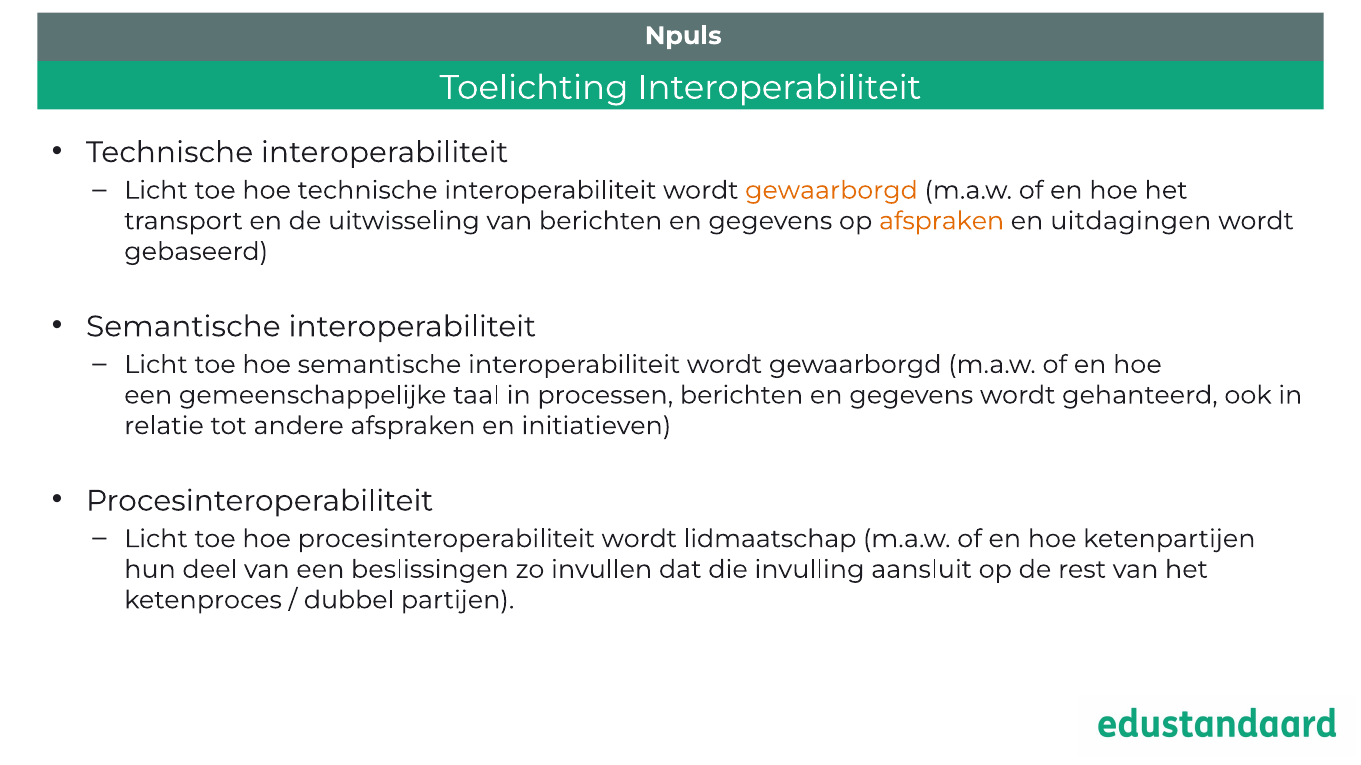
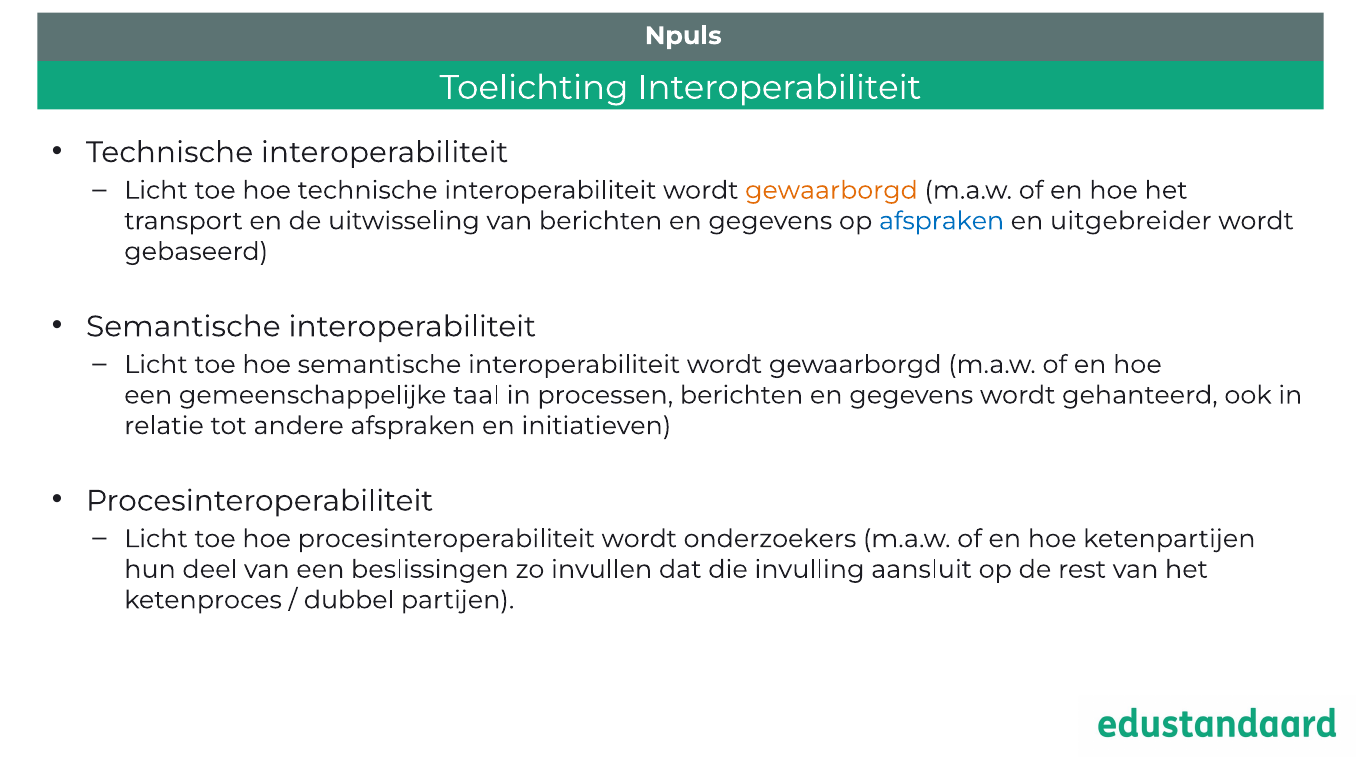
afspraken at (942, 221) colour: orange -> blue
uitdagingen: uitdagingen -> uitgebreider
lidmaatschap: lidmaatschap -> onderzoekers
